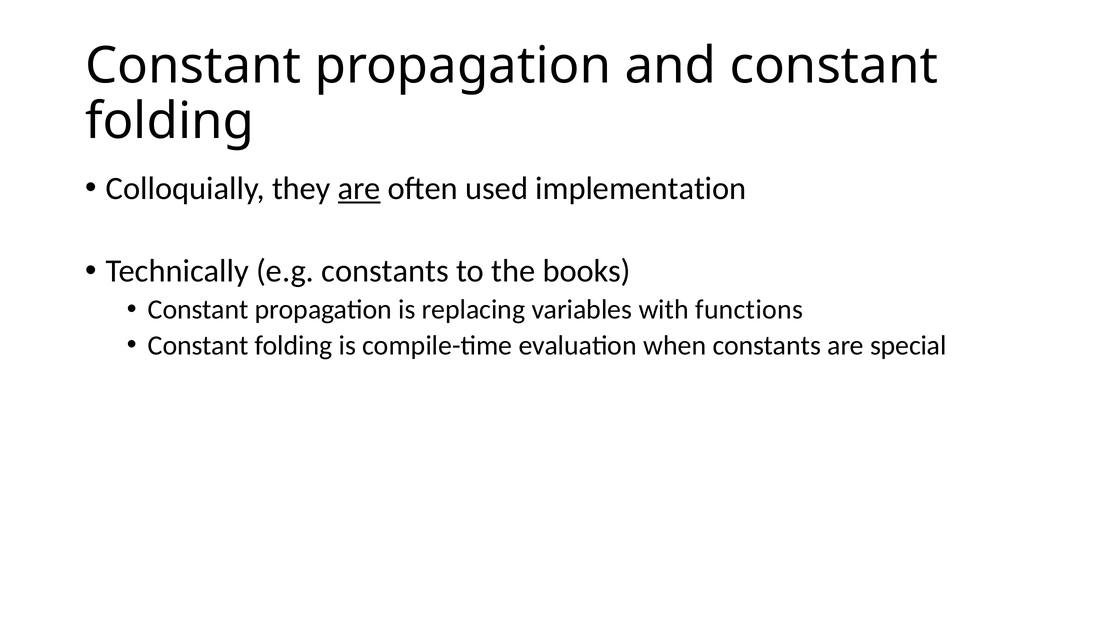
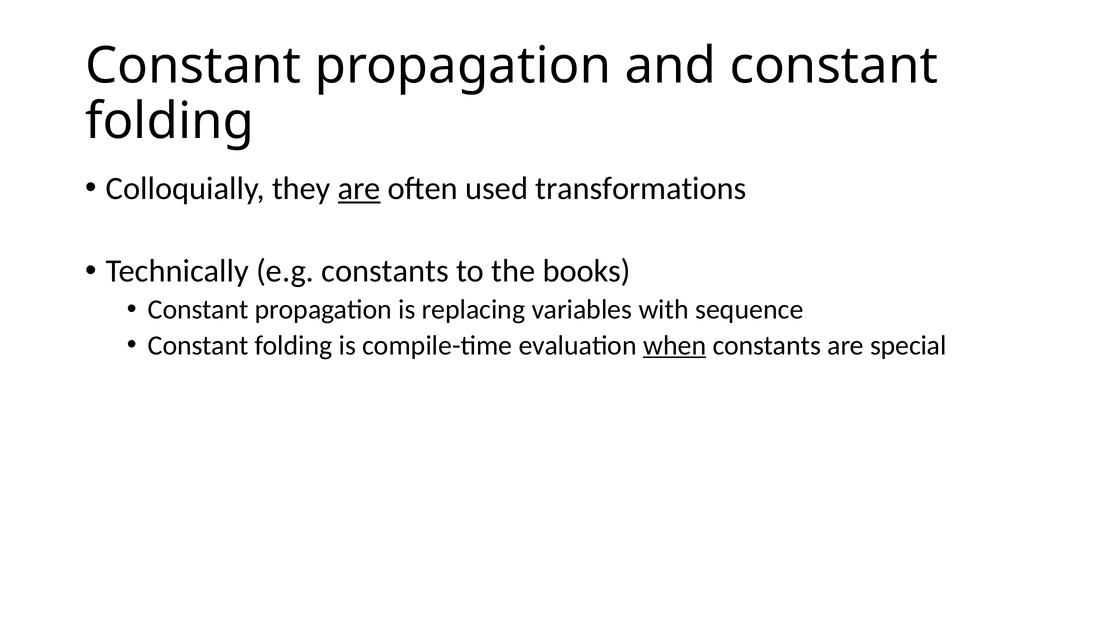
implementation: implementation -> transformations
functions: functions -> sequence
when underline: none -> present
